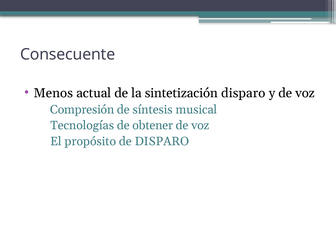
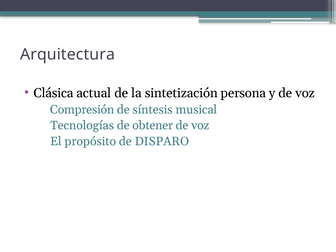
Consecuente: Consecuente -> Arquitectura
Menos: Menos -> Clásica
sintetización disparo: disparo -> persona
